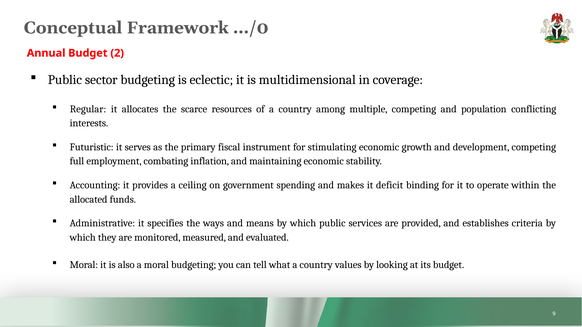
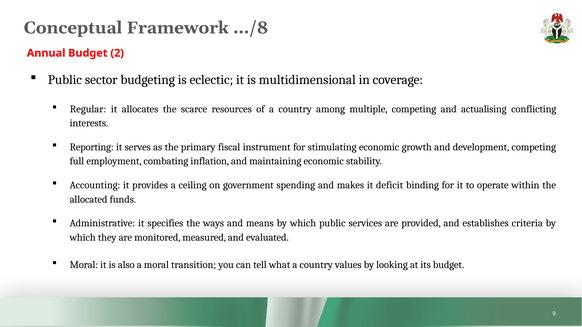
…/0: …/0 -> …/8
population: population -> actualising
Futuristic: Futuristic -> Reporting
moral budgeting: budgeting -> transition
